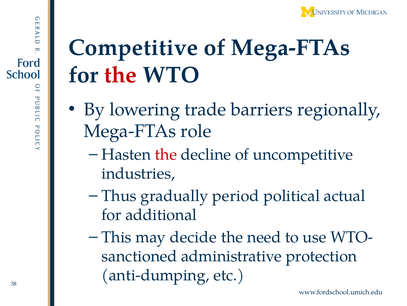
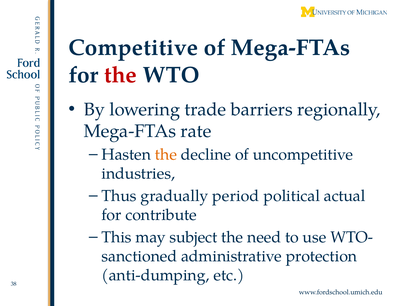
role: role -> rate
the at (166, 154) colour: red -> orange
additional: additional -> contribute
decide: decide -> subject
